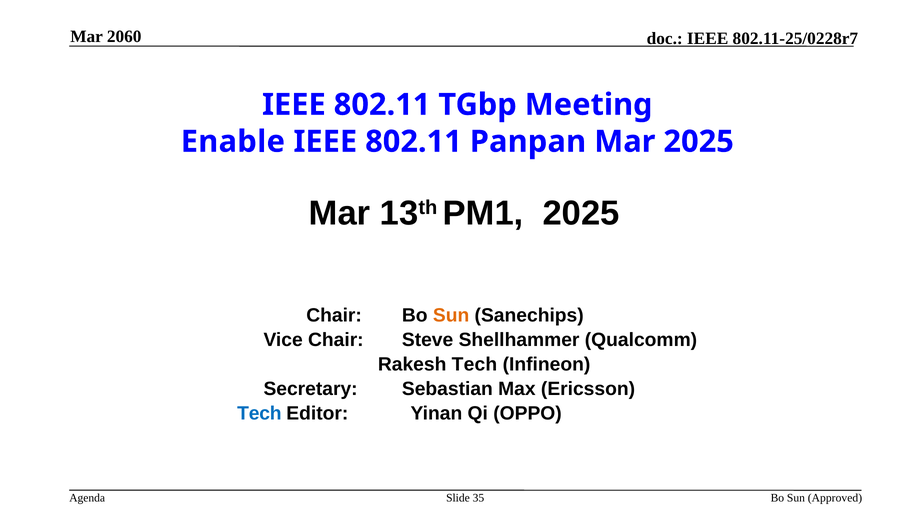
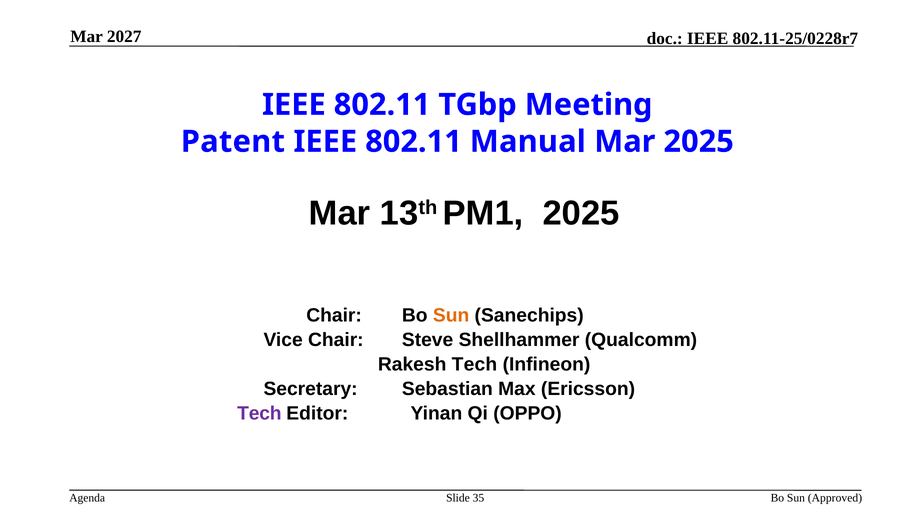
2060: 2060 -> 2027
Enable: Enable -> Patent
Panpan: Panpan -> Manual
Tech at (259, 414) colour: blue -> purple
